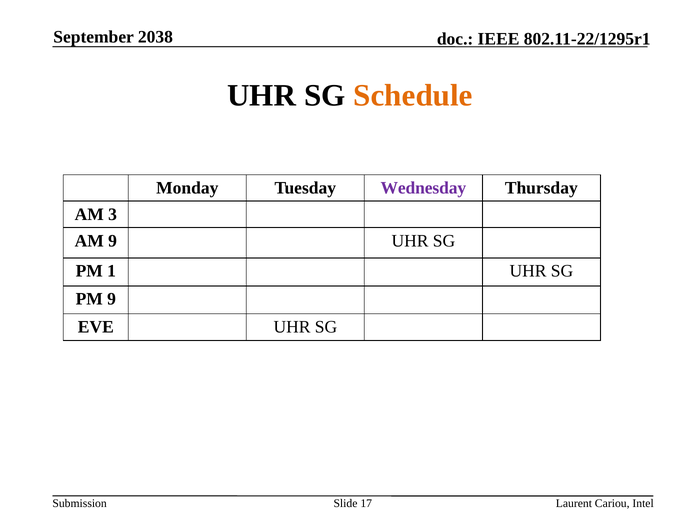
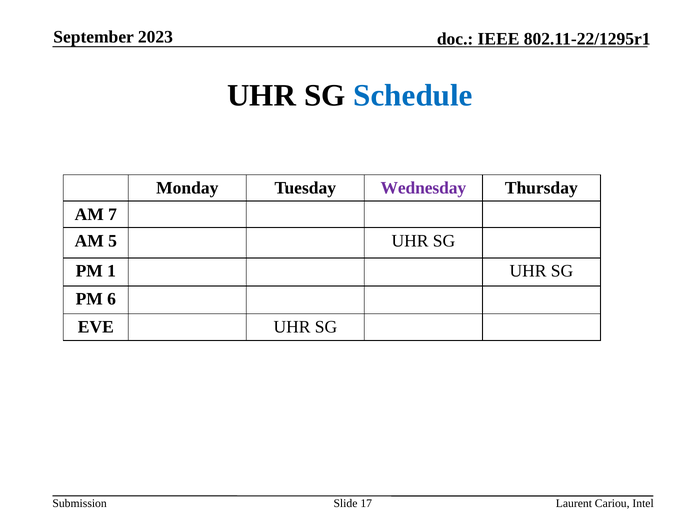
2038: 2038 -> 2023
Schedule colour: orange -> blue
3: 3 -> 7
AM 9: 9 -> 5
PM 9: 9 -> 6
